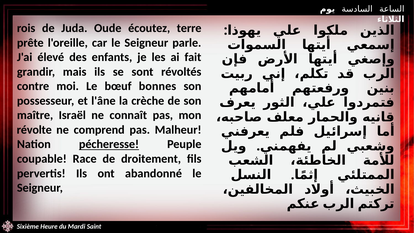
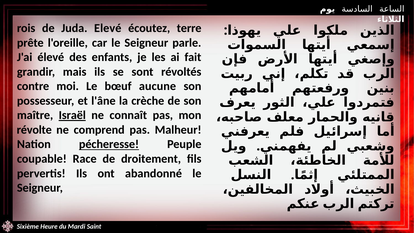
Oude: Oude -> Elevé
bonnes: bonnes -> aucune
Israël underline: none -> present
